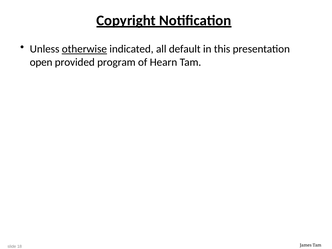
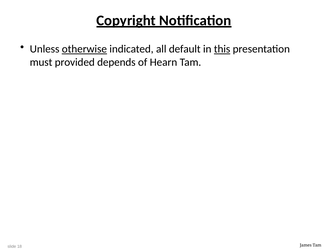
this underline: none -> present
open: open -> must
program: program -> depends
